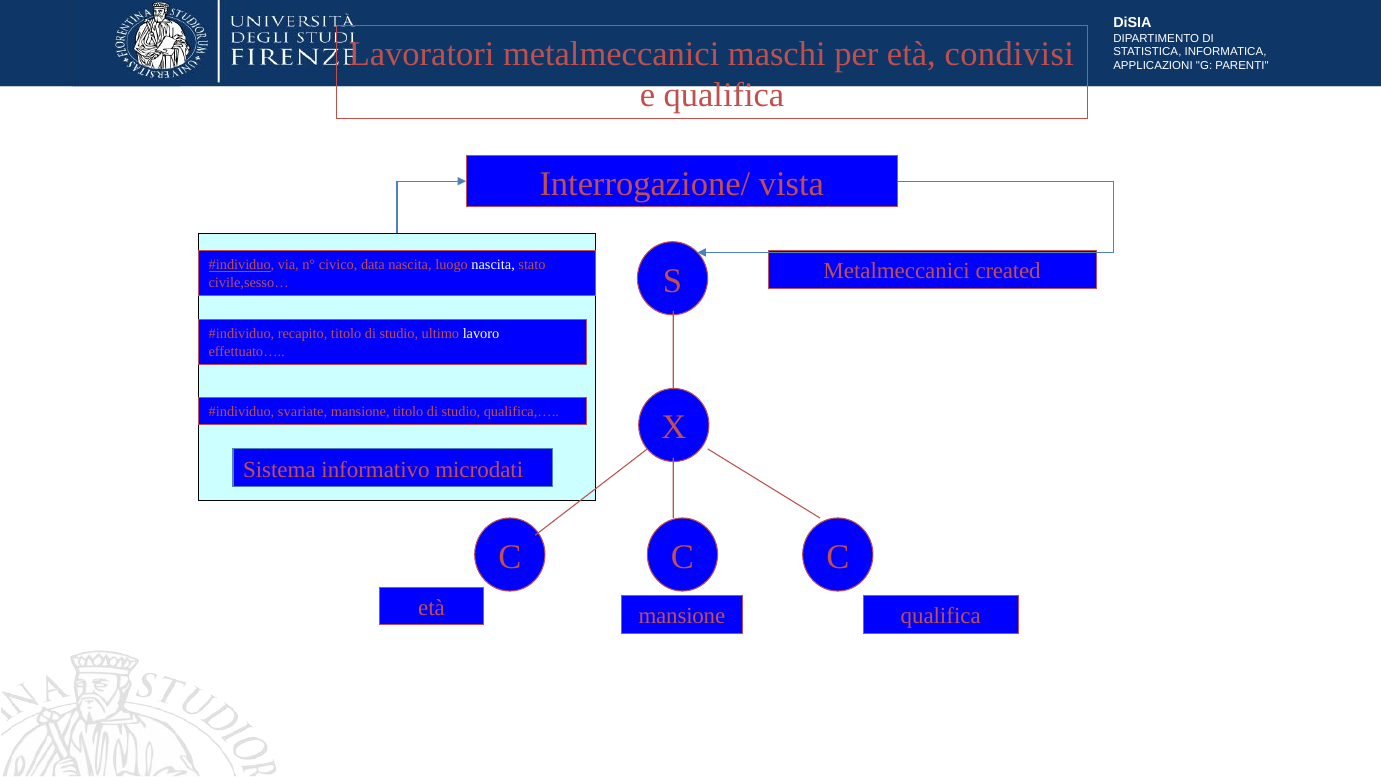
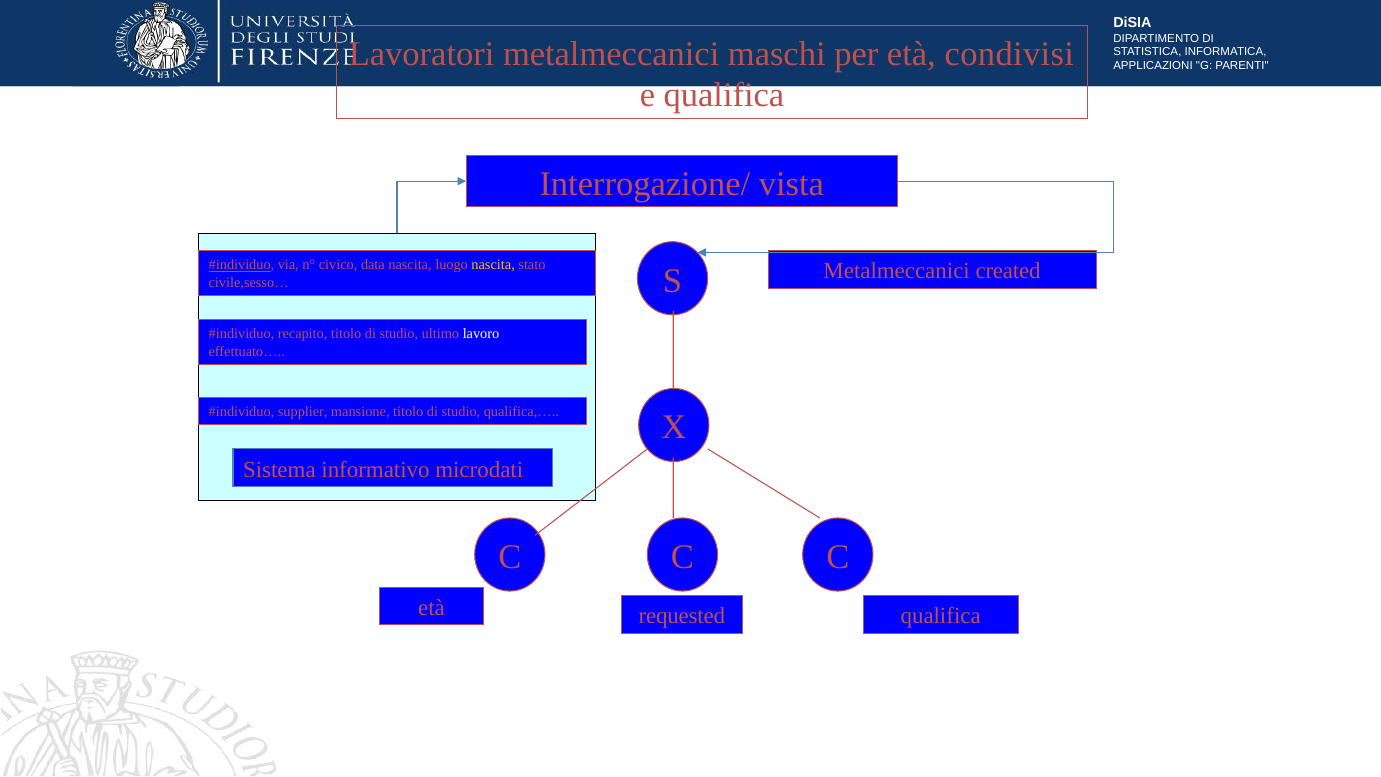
nascita at (493, 265) colour: white -> yellow
svariate: svariate -> supplier
età mansione: mansione -> requested
